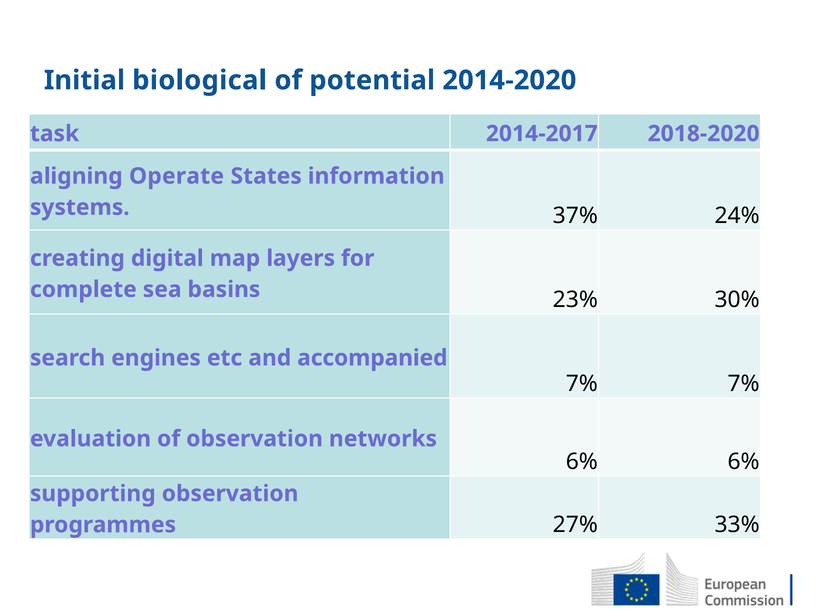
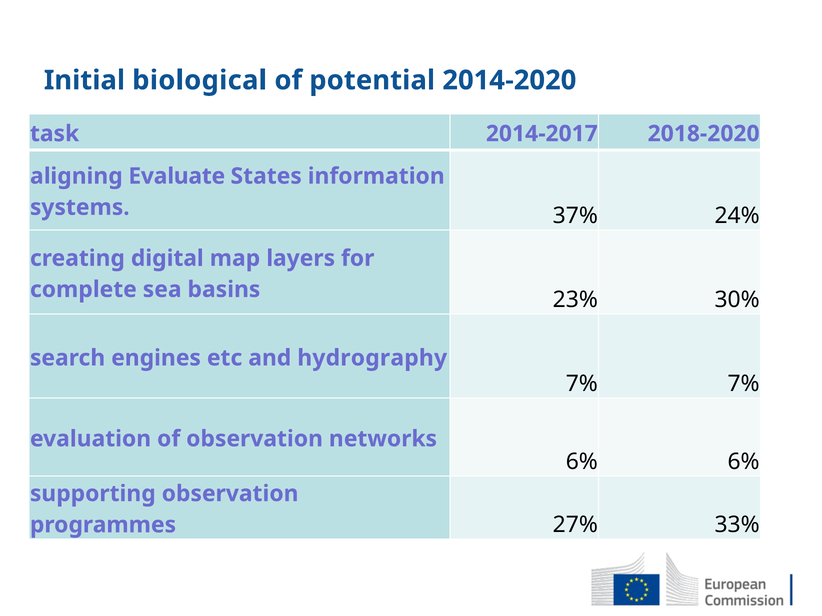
Operate: Operate -> Evaluate
accompanied: accompanied -> hydrography
